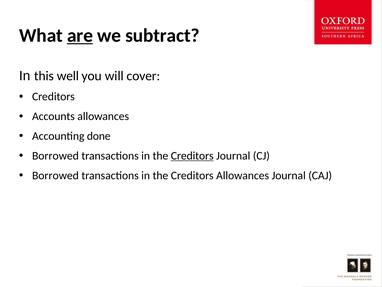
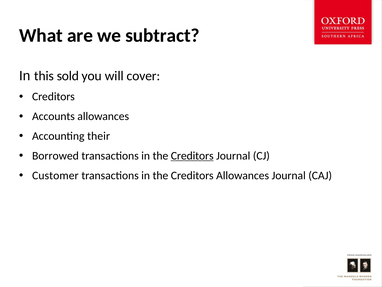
are underline: present -> none
well: well -> sold
done: done -> their
Borrowed at (55, 175): Borrowed -> Customer
